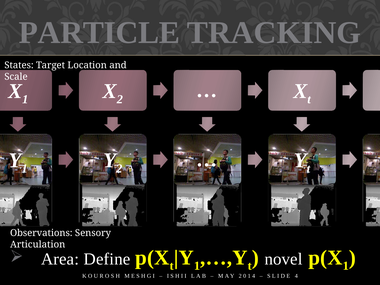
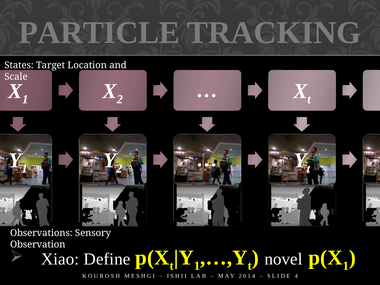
Articulation: Articulation -> Observation
Area: Area -> Xiao
